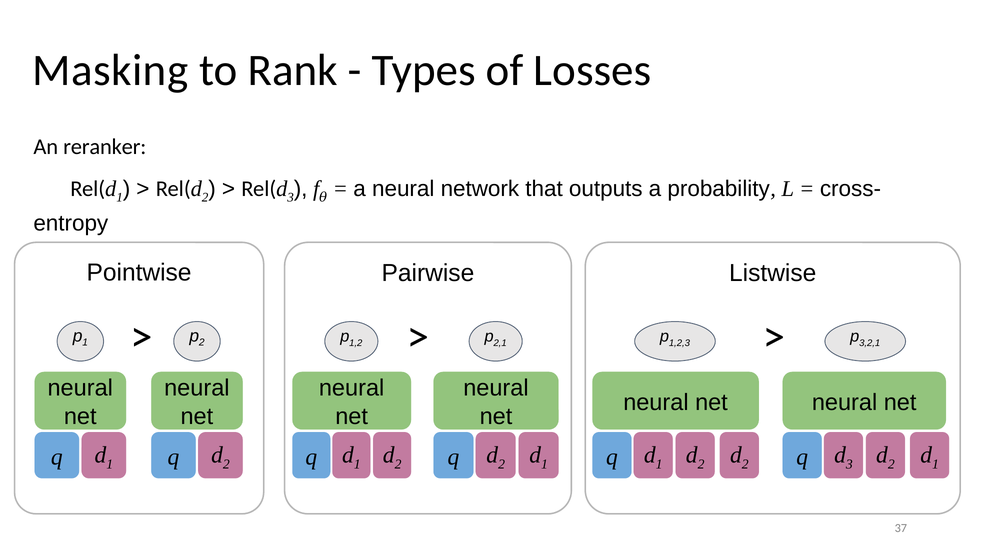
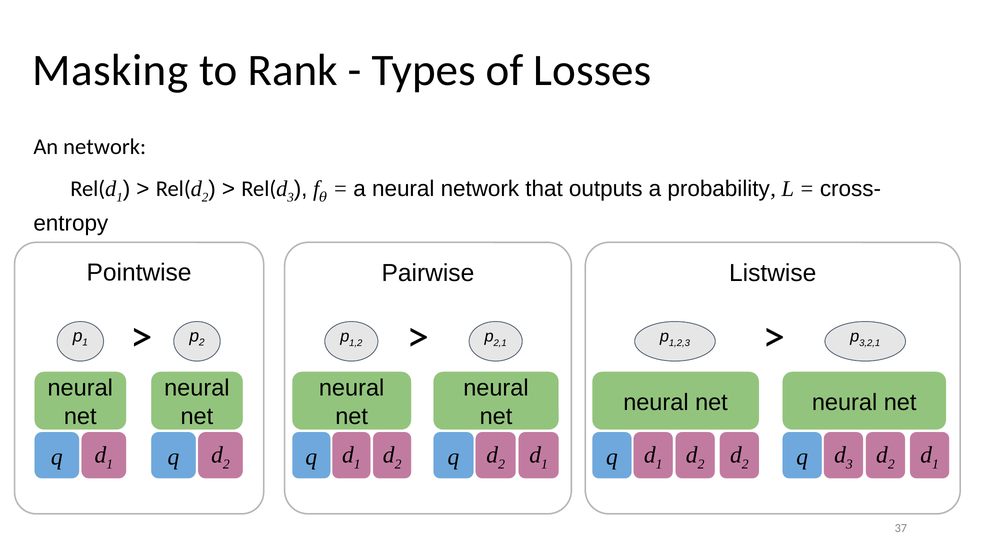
An reranker: reranker -> network
